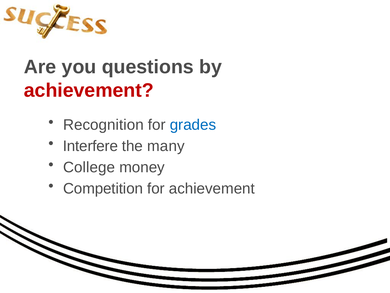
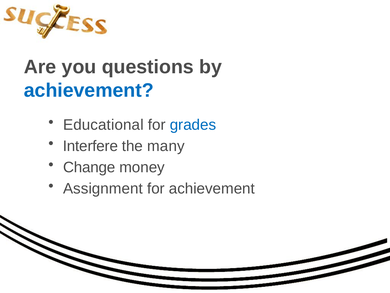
achievement at (89, 90) colour: red -> blue
Recognition: Recognition -> Educational
College: College -> Change
Competition: Competition -> Assignment
